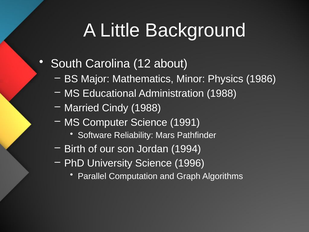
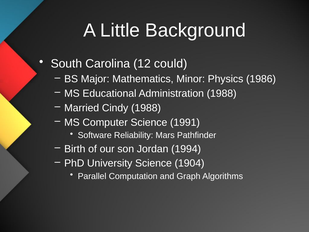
about: about -> could
1996: 1996 -> 1904
